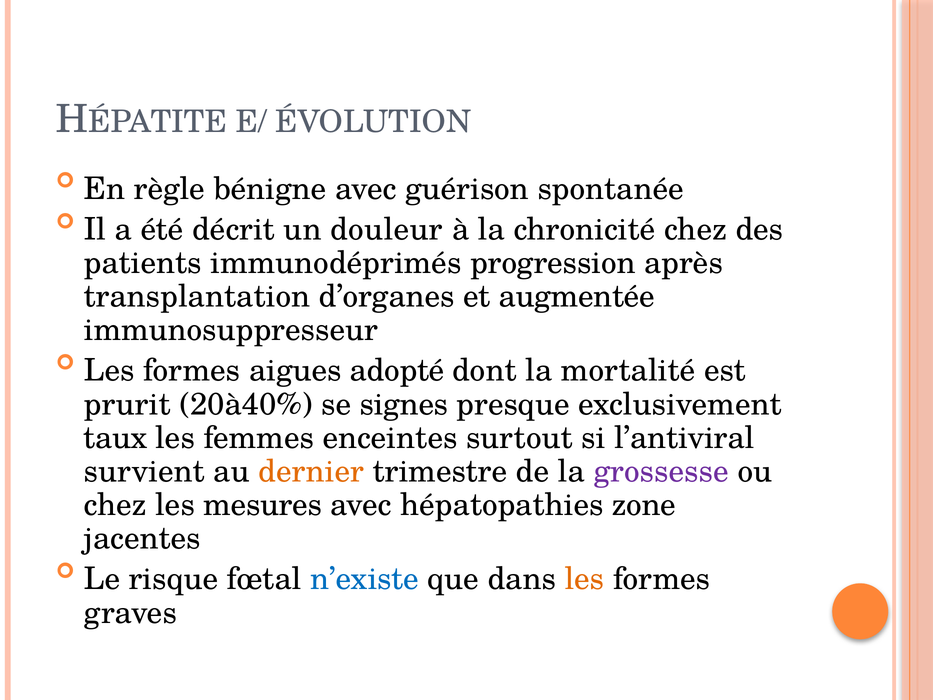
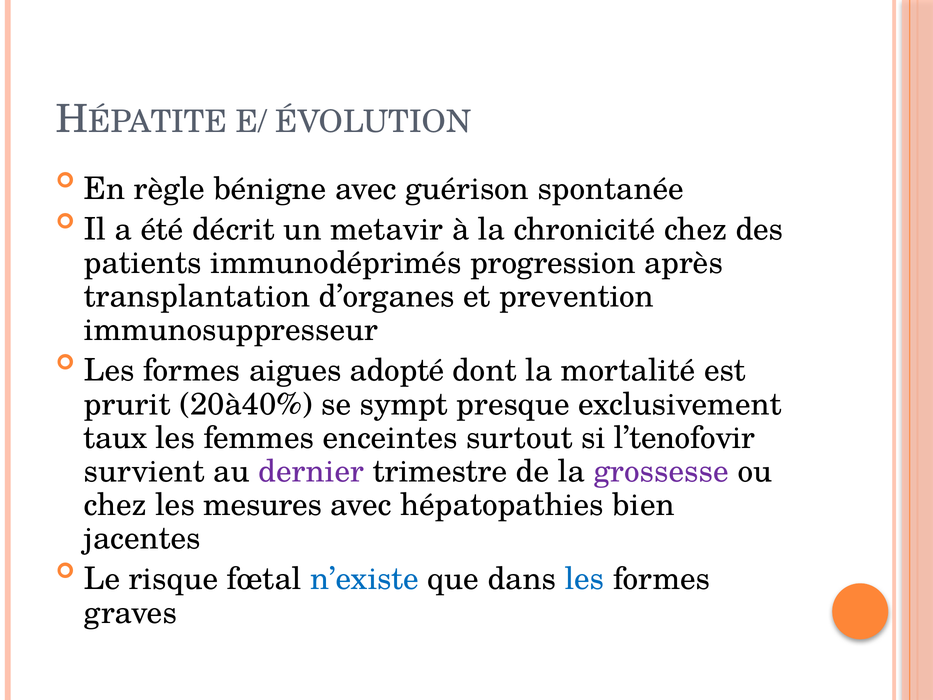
douleur: douleur -> metavir
augmentée: augmentée -> prevention
signes: signes -> sympt
l’antiviral: l’antiviral -> l’tenofovir
dernier colour: orange -> purple
zone: zone -> bien
les at (585, 579) colour: orange -> blue
